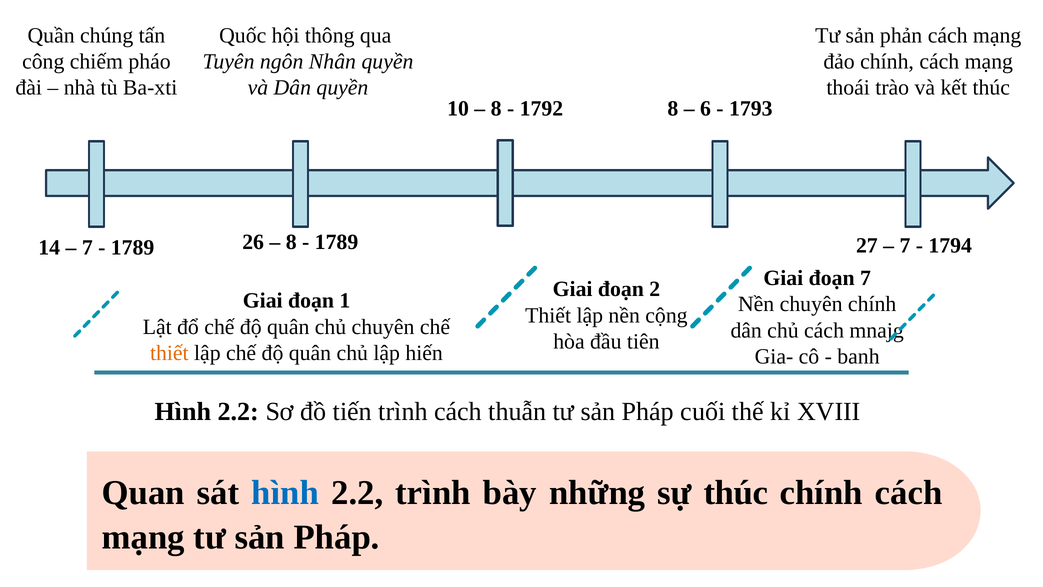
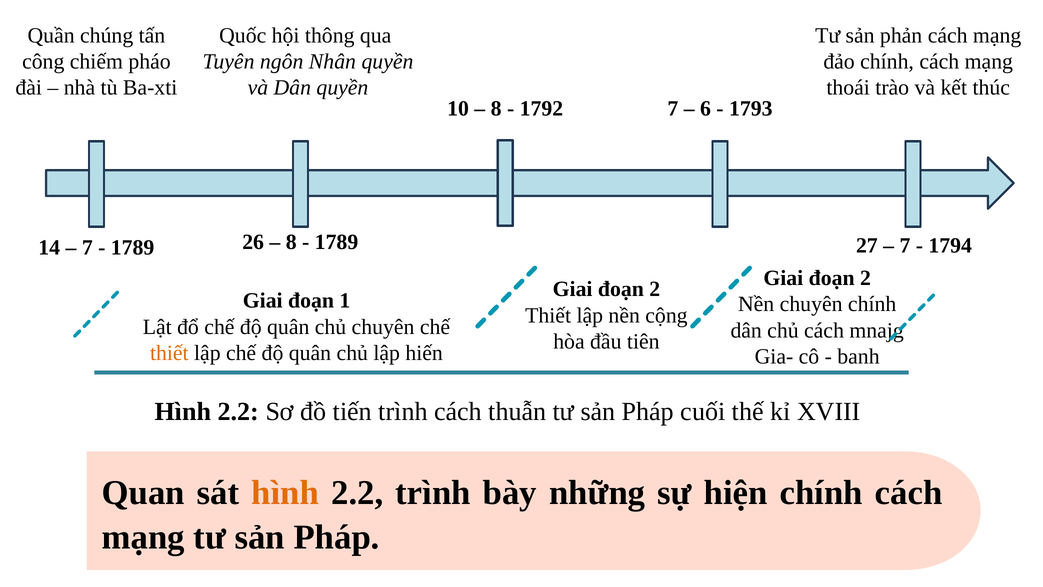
1792 8: 8 -> 7
7 at (866, 278): 7 -> 2
hình at (285, 493) colour: blue -> orange
sự thúc: thúc -> hiện
